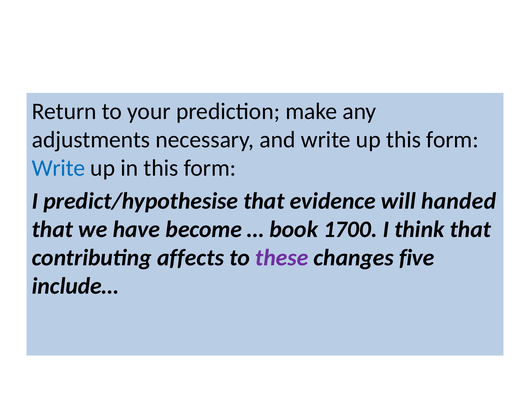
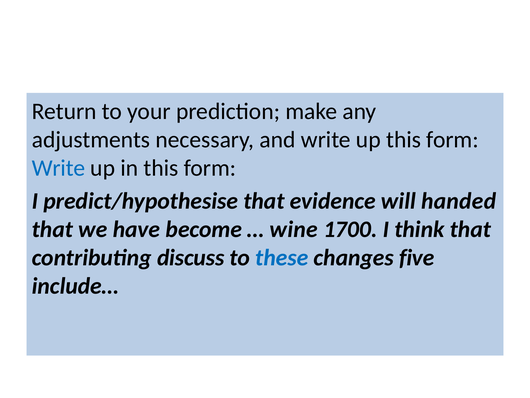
book: book -> wine
affects: affects -> discuss
these colour: purple -> blue
